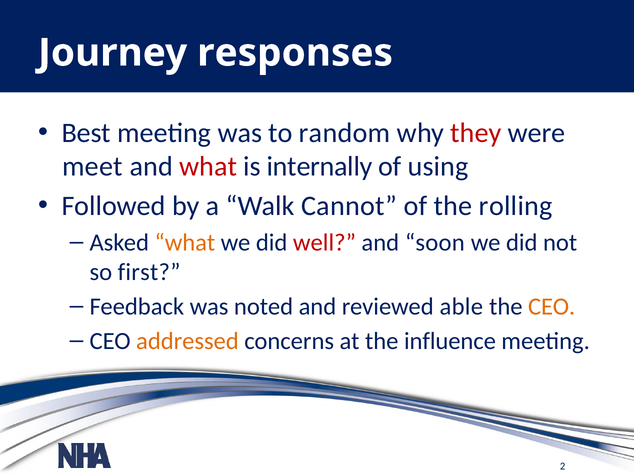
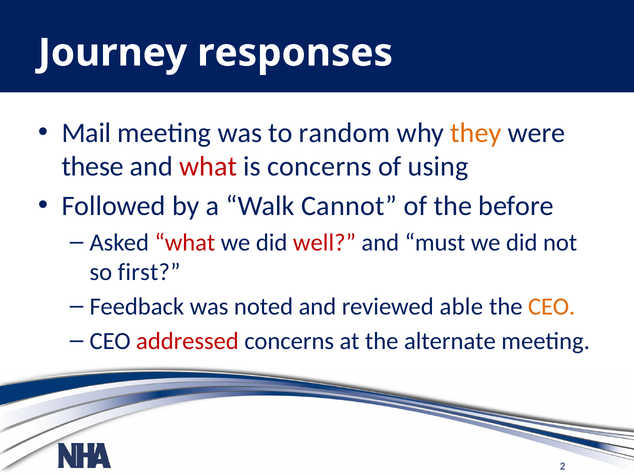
Best: Best -> Mail
they colour: red -> orange
meet: meet -> these
is internally: internally -> concerns
rolling: rolling -> before
what at (185, 243) colour: orange -> red
soon: soon -> must
addressed colour: orange -> red
influence: influence -> alternate
